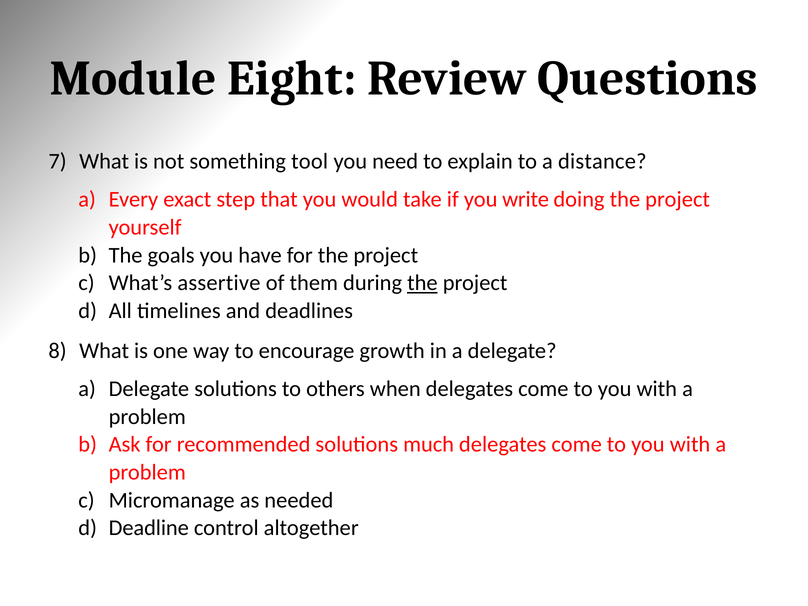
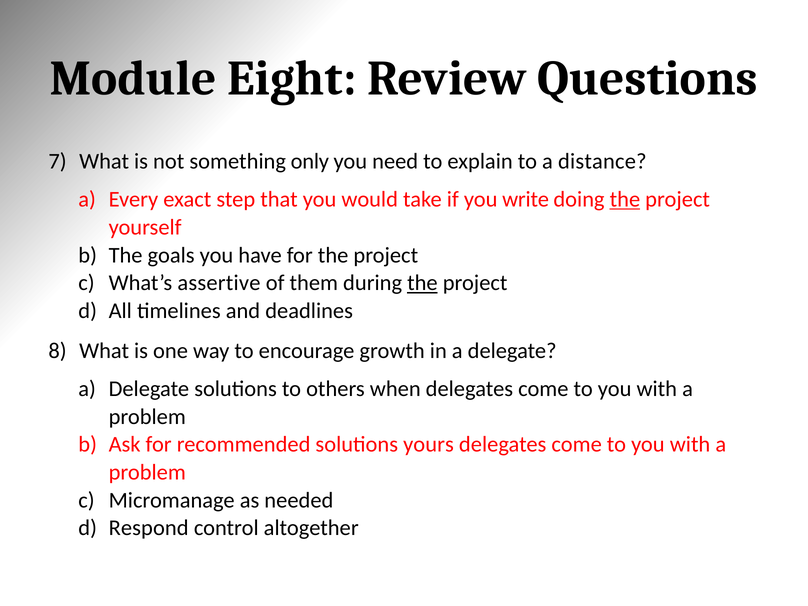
tool: tool -> only
the at (625, 199) underline: none -> present
much: much -> yours
Deadline: Deadline -> Respond
